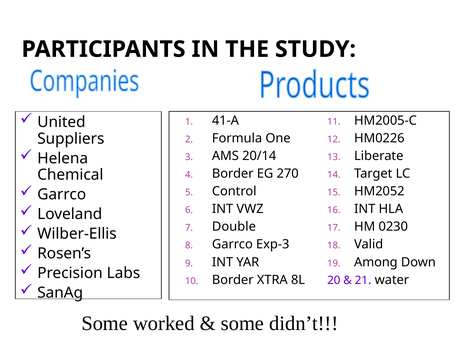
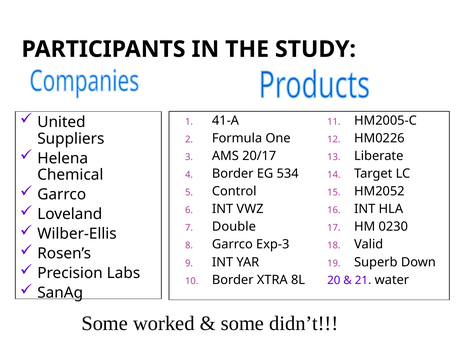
20/14: 20/14 -> 20/17
270: 270 -> 534
Among: Among -> Superb
